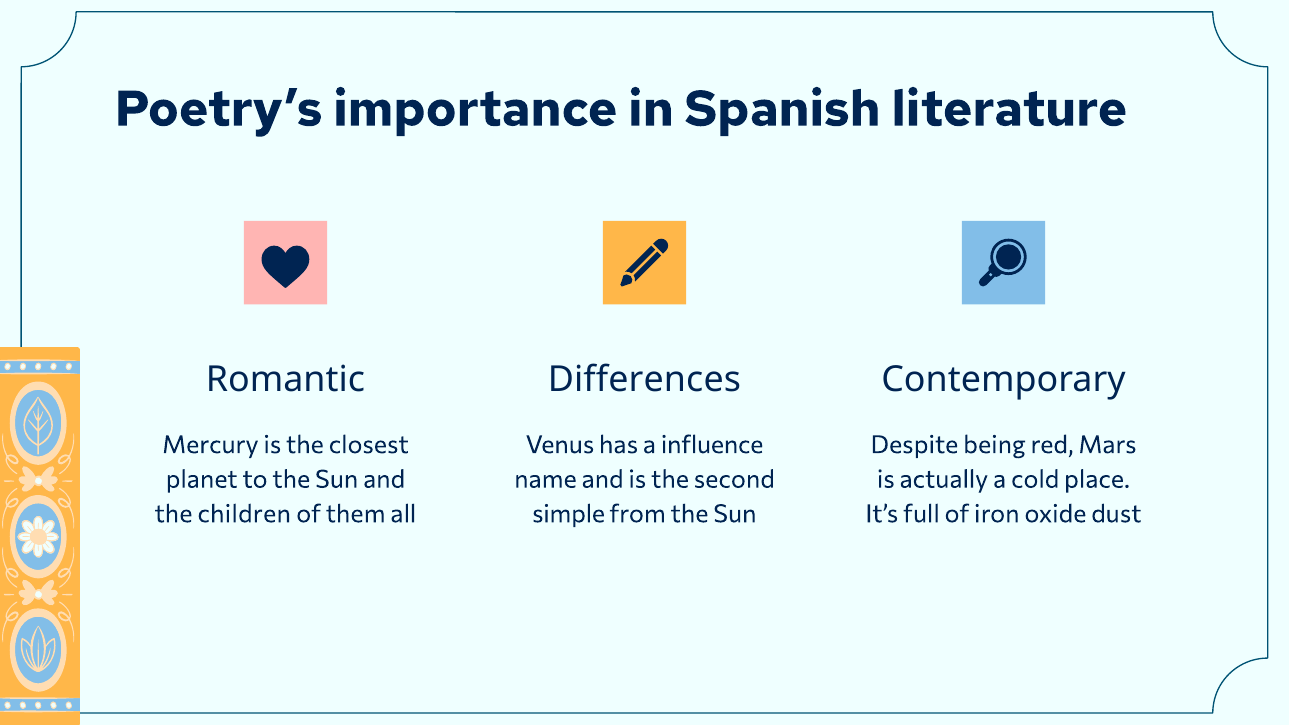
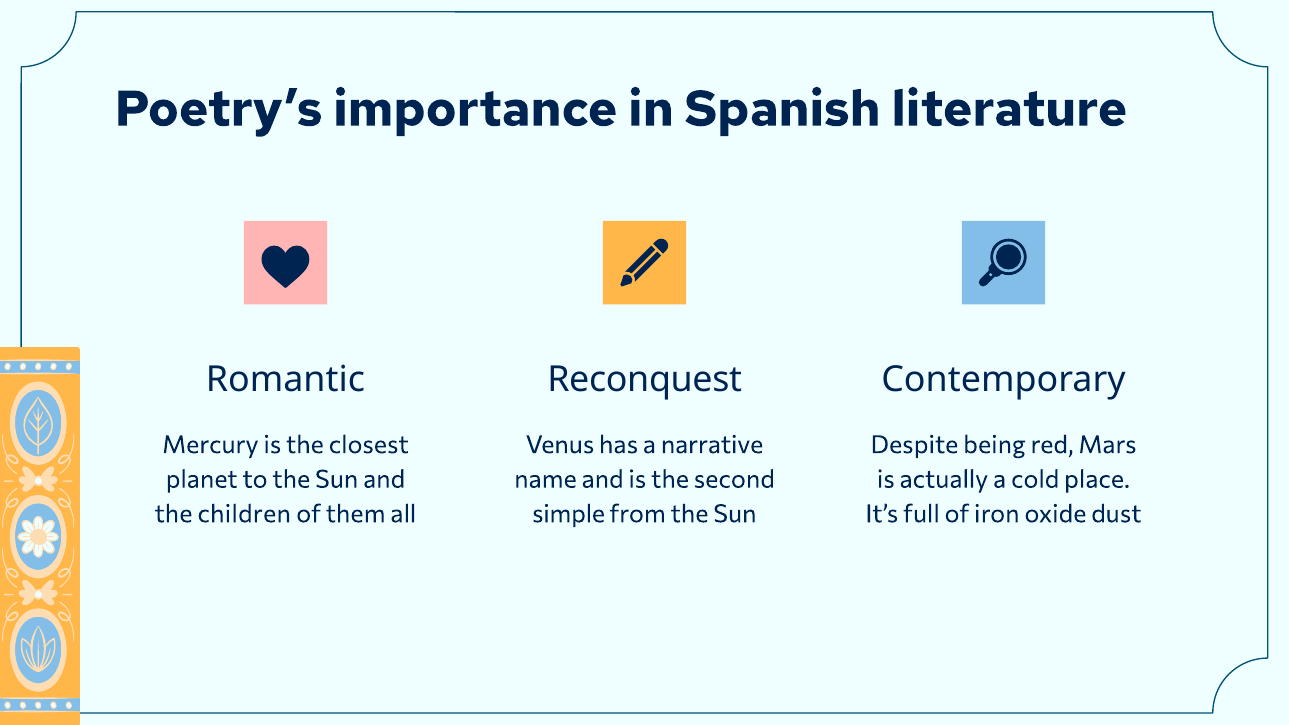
Differences: Differences -> Reconquest
influence: influence -> narrative
